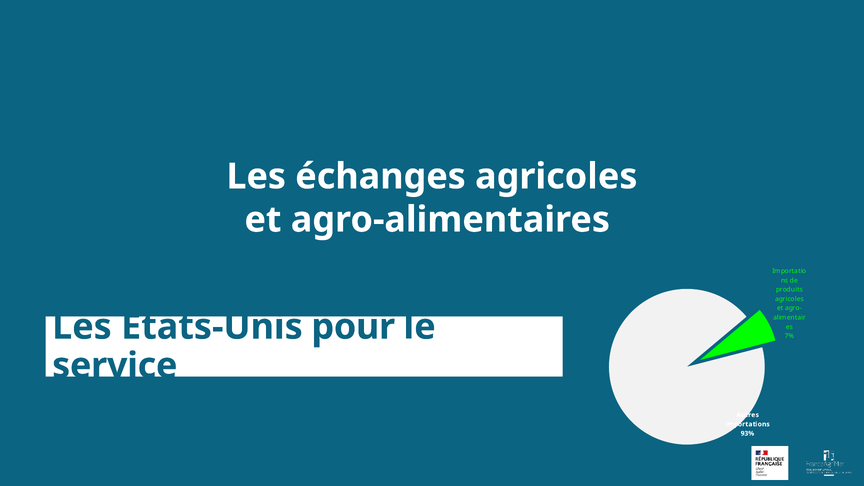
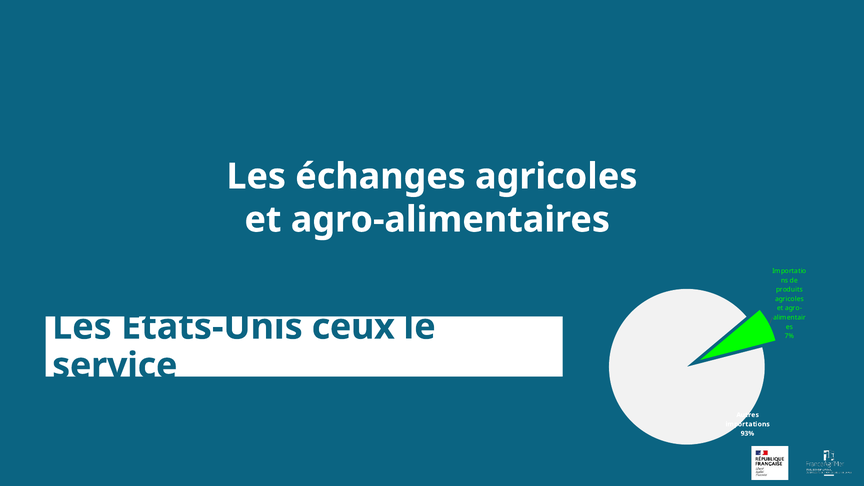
pour: pour -> ceux
